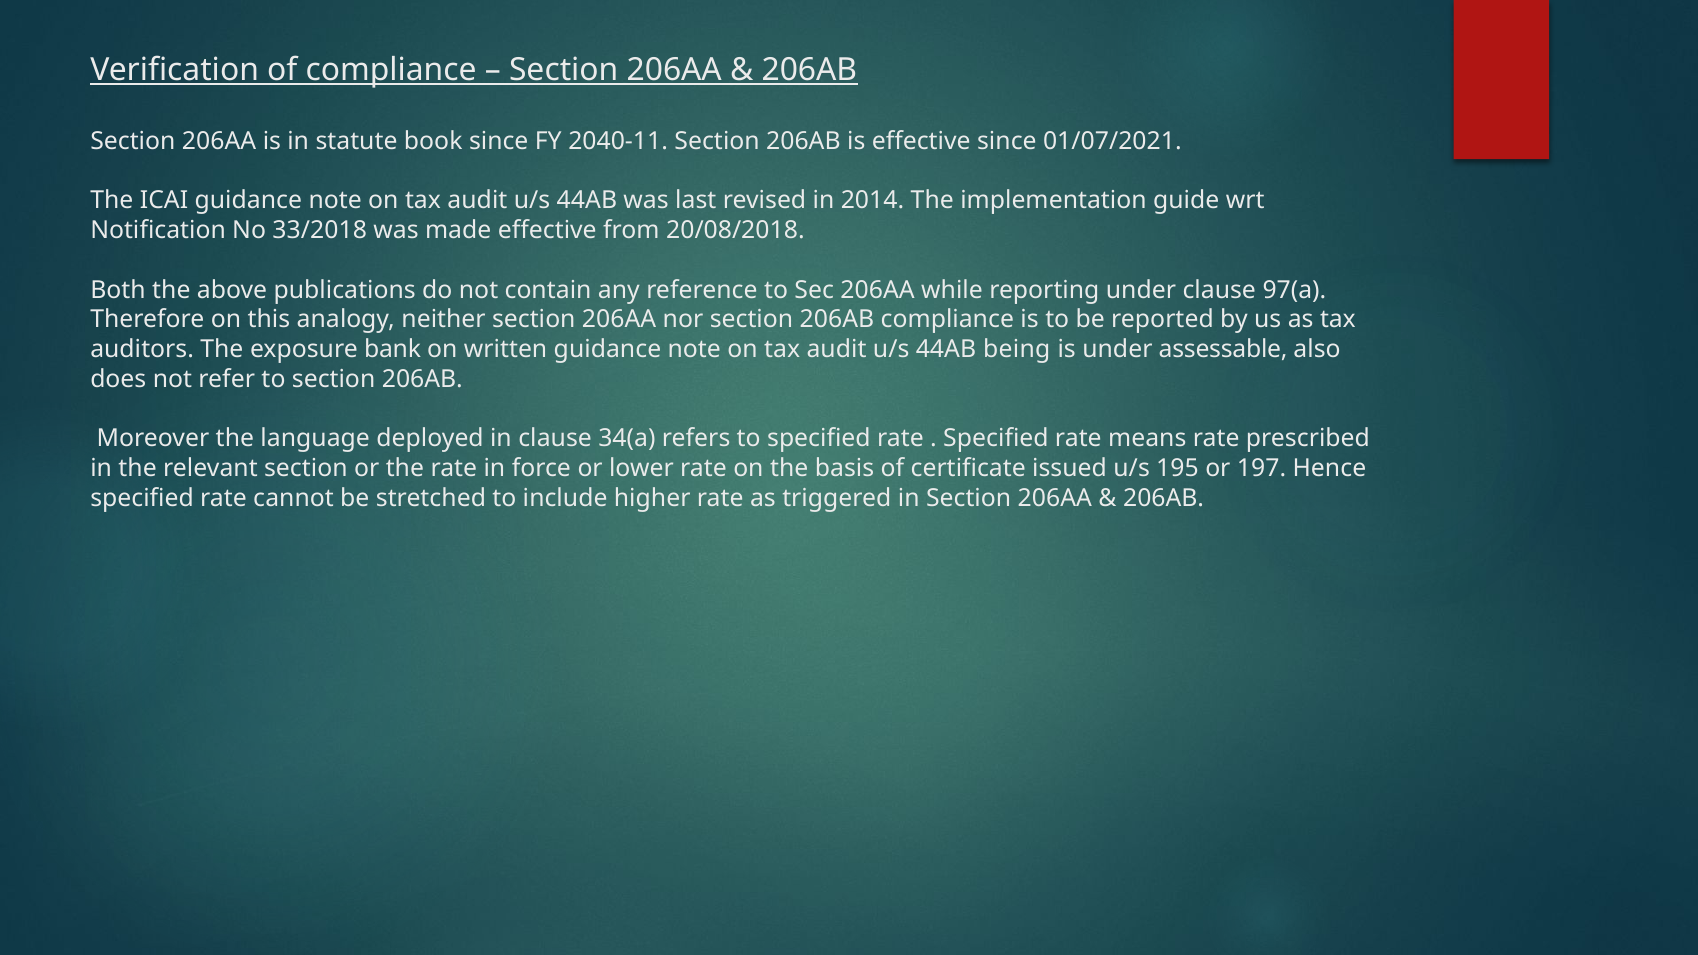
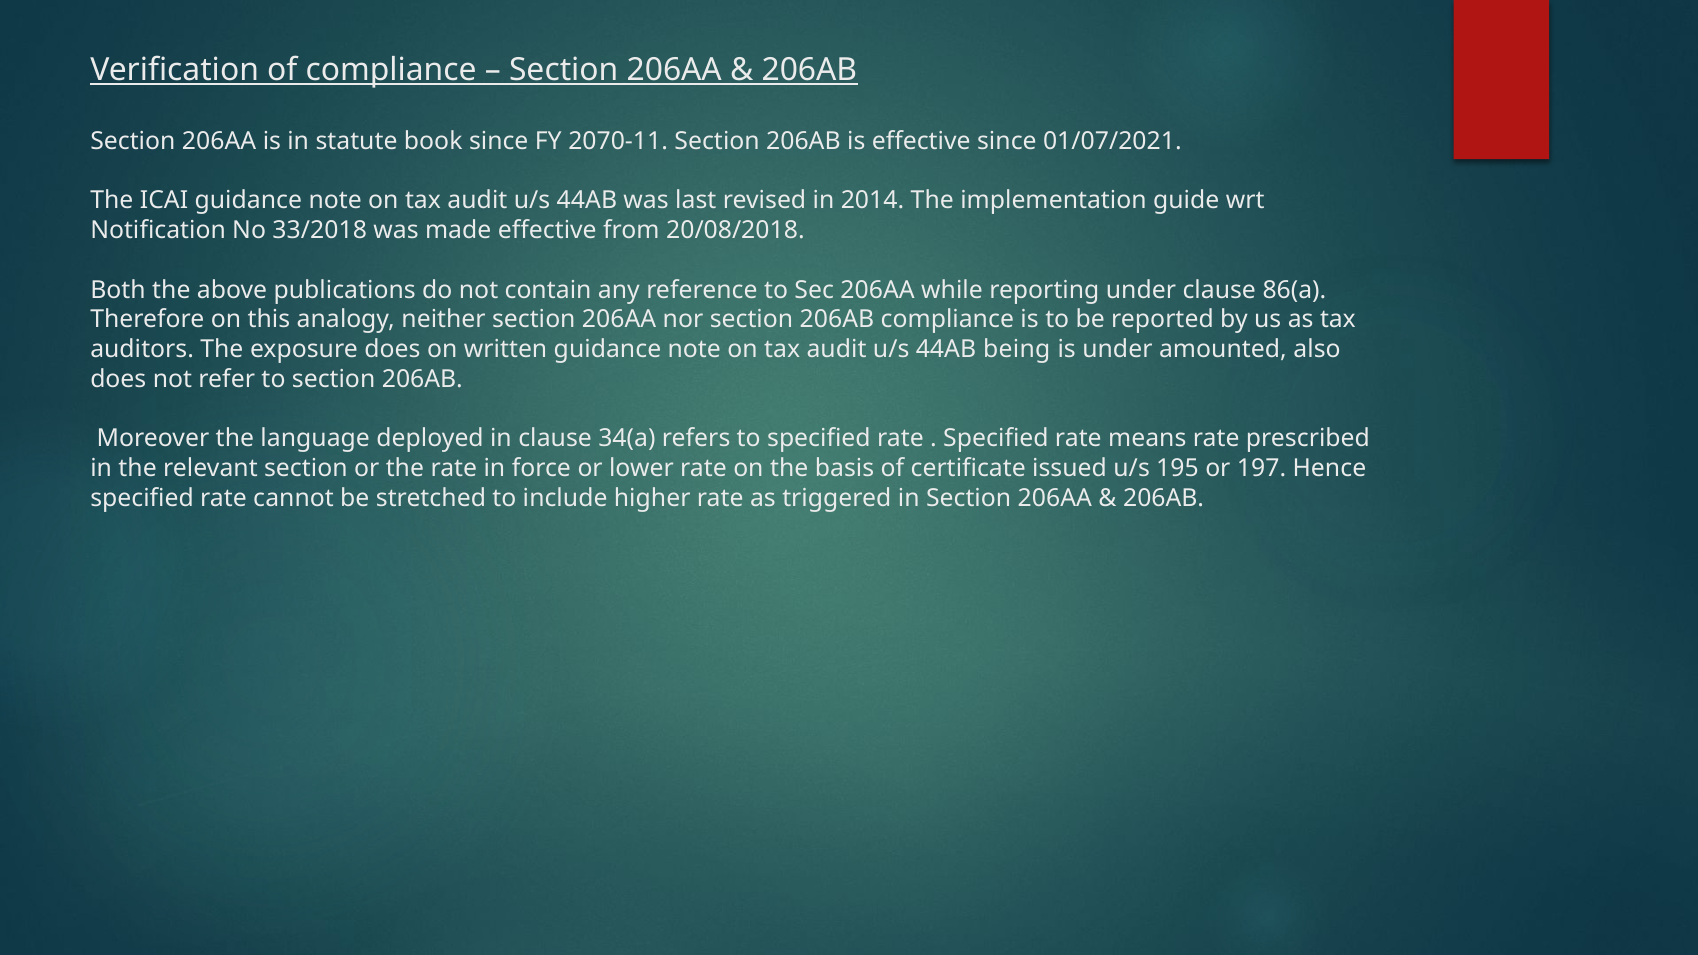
2040-11: 2040-11 -> 2070-11
97(a: 97(a -> 86(a
exposure bank: bank -> does
assessable: assessable -> amounted
